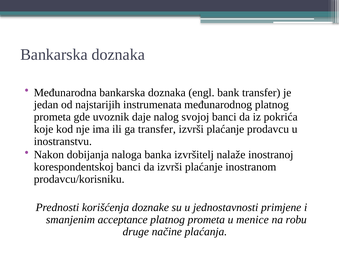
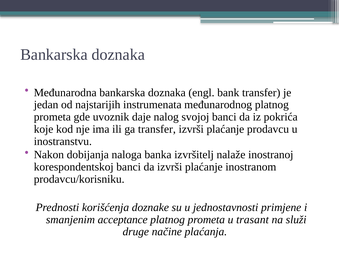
menice: menice -> trasant
robu: robu -> služi
